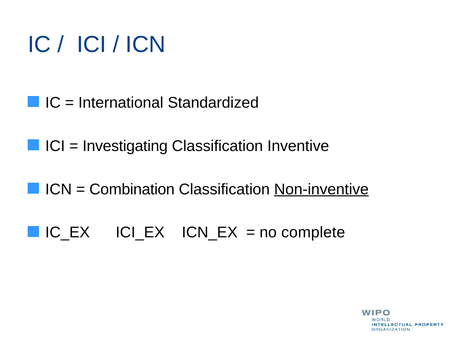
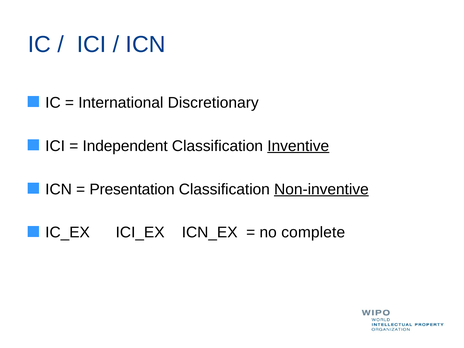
Standardized: Standardized -> Discretionary
Investigating: Investigating -> Independent
Inventive underline: none -> present
Combination: Combination -> Presentation
